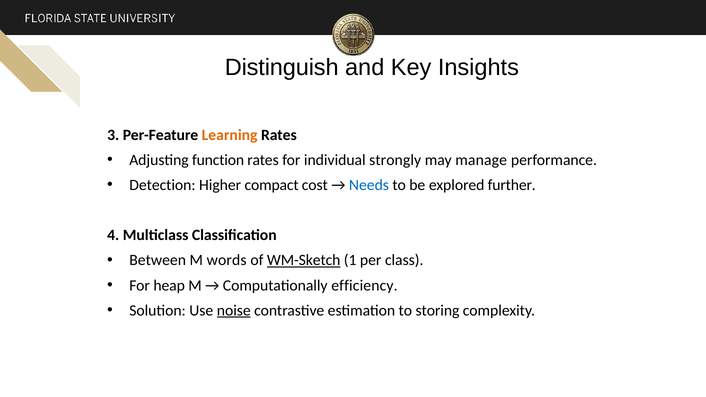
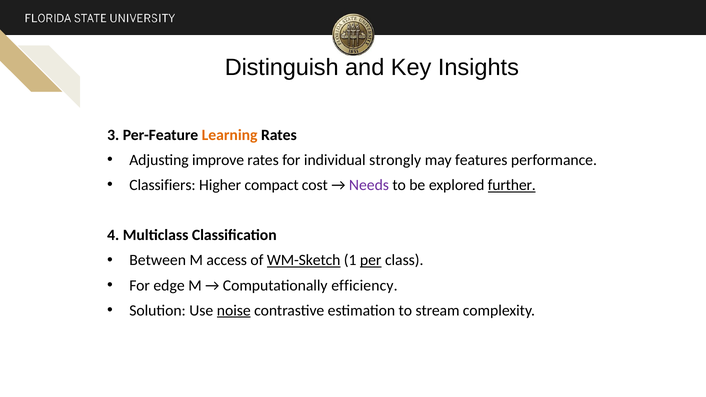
function: function -> improve
manage: manage -> features
Detection: Detection -> Classifiers
Needs colour: blue -> purple
further underline: none -> present
words: words -> access
per underline: none -> present
heap: heap -> edge
storing: storing -> stream
